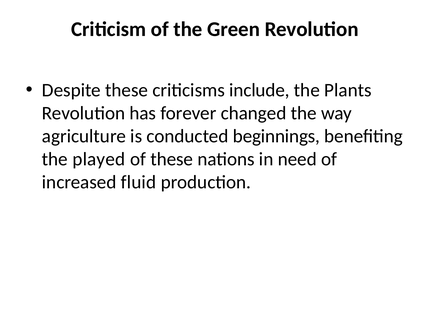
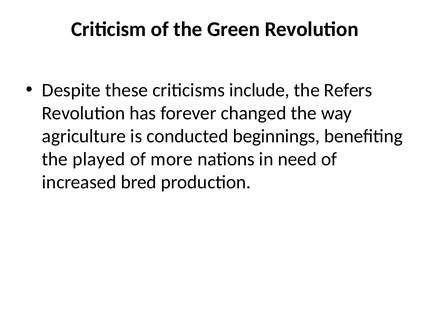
Plants: Plants -> Refers
of these: these -> more
fluid: fluid -> bred
